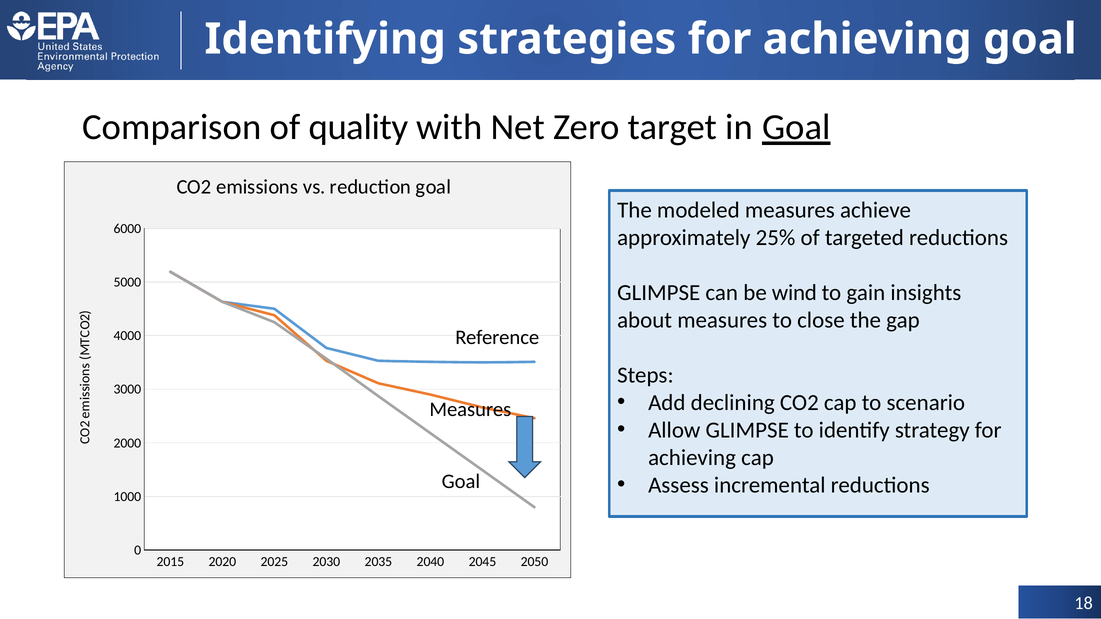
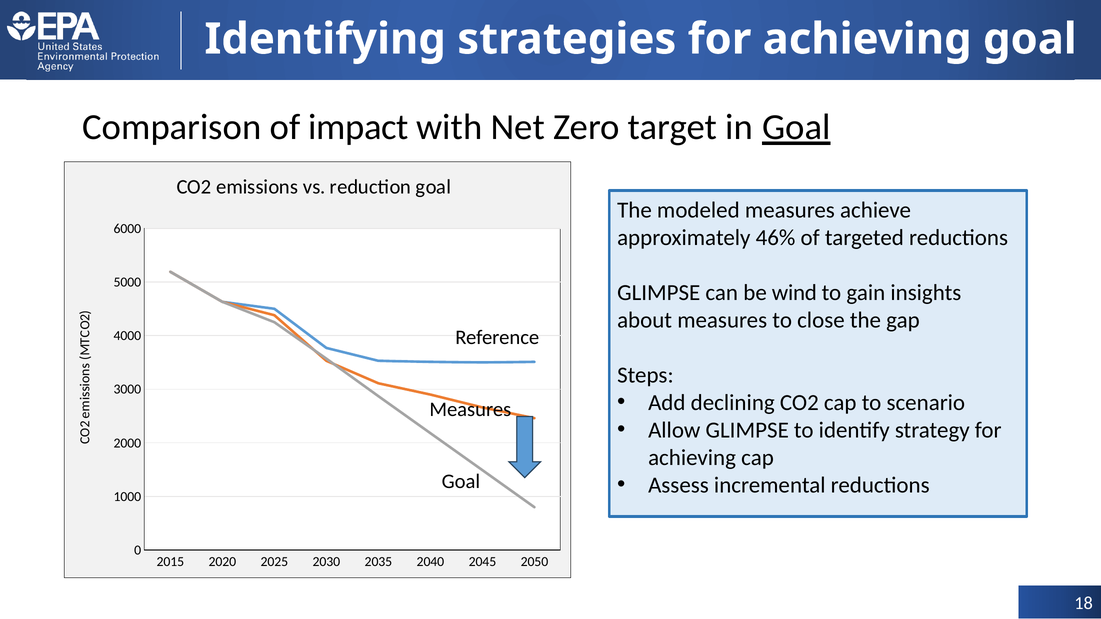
quality: quality -> impact
25%: 25% -> 46%
